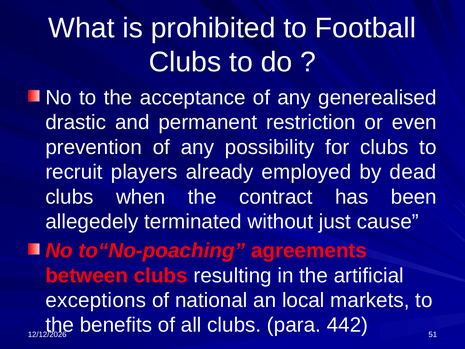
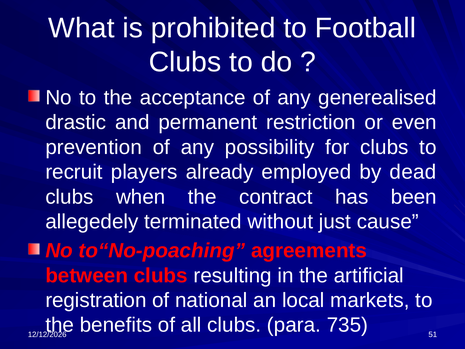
exceptions: exceptions -> registration
442: 442 -> 735
